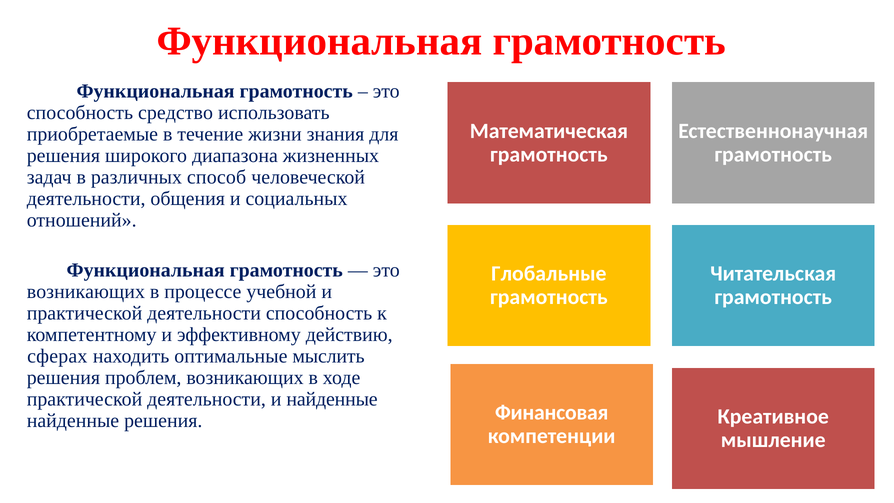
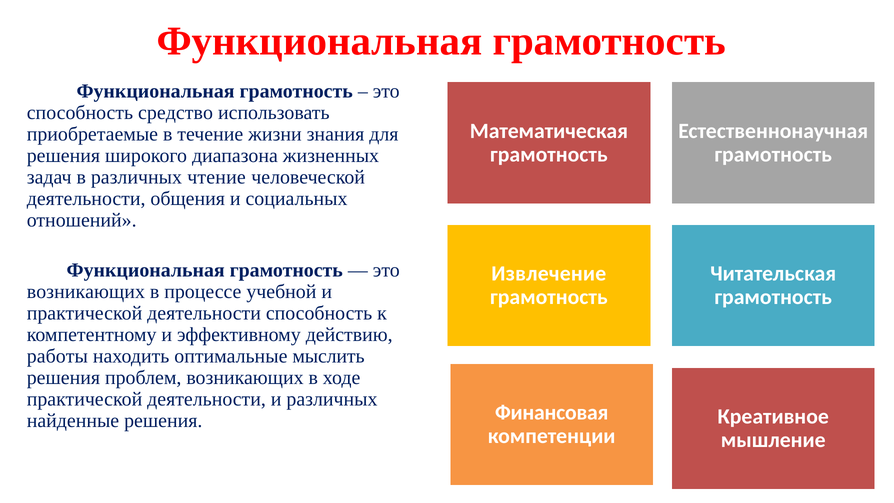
способ: способ -> чтение
Глобальные: Глобальные -> Извлечение
сферах: сферах -> работы
и найденные: найденные -> различных
